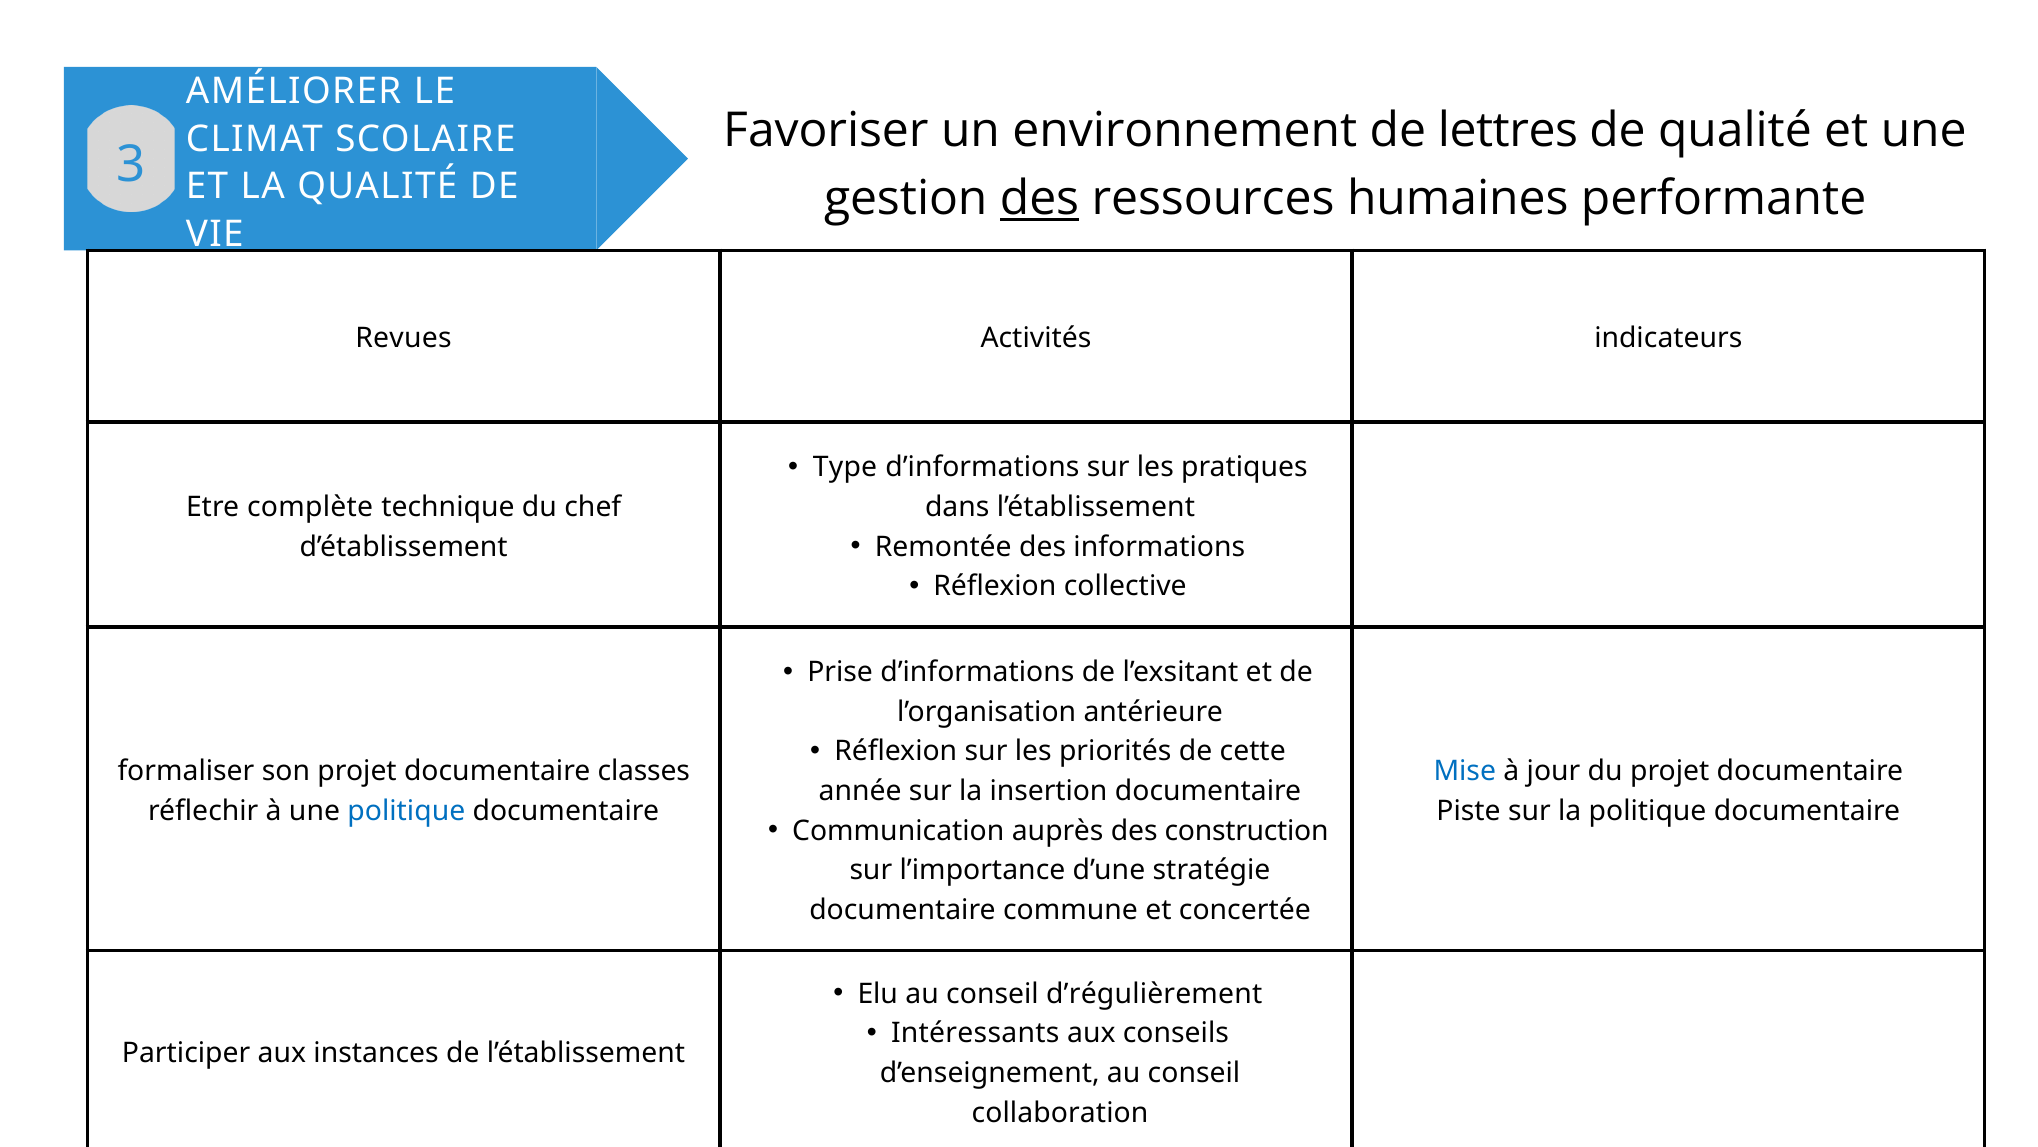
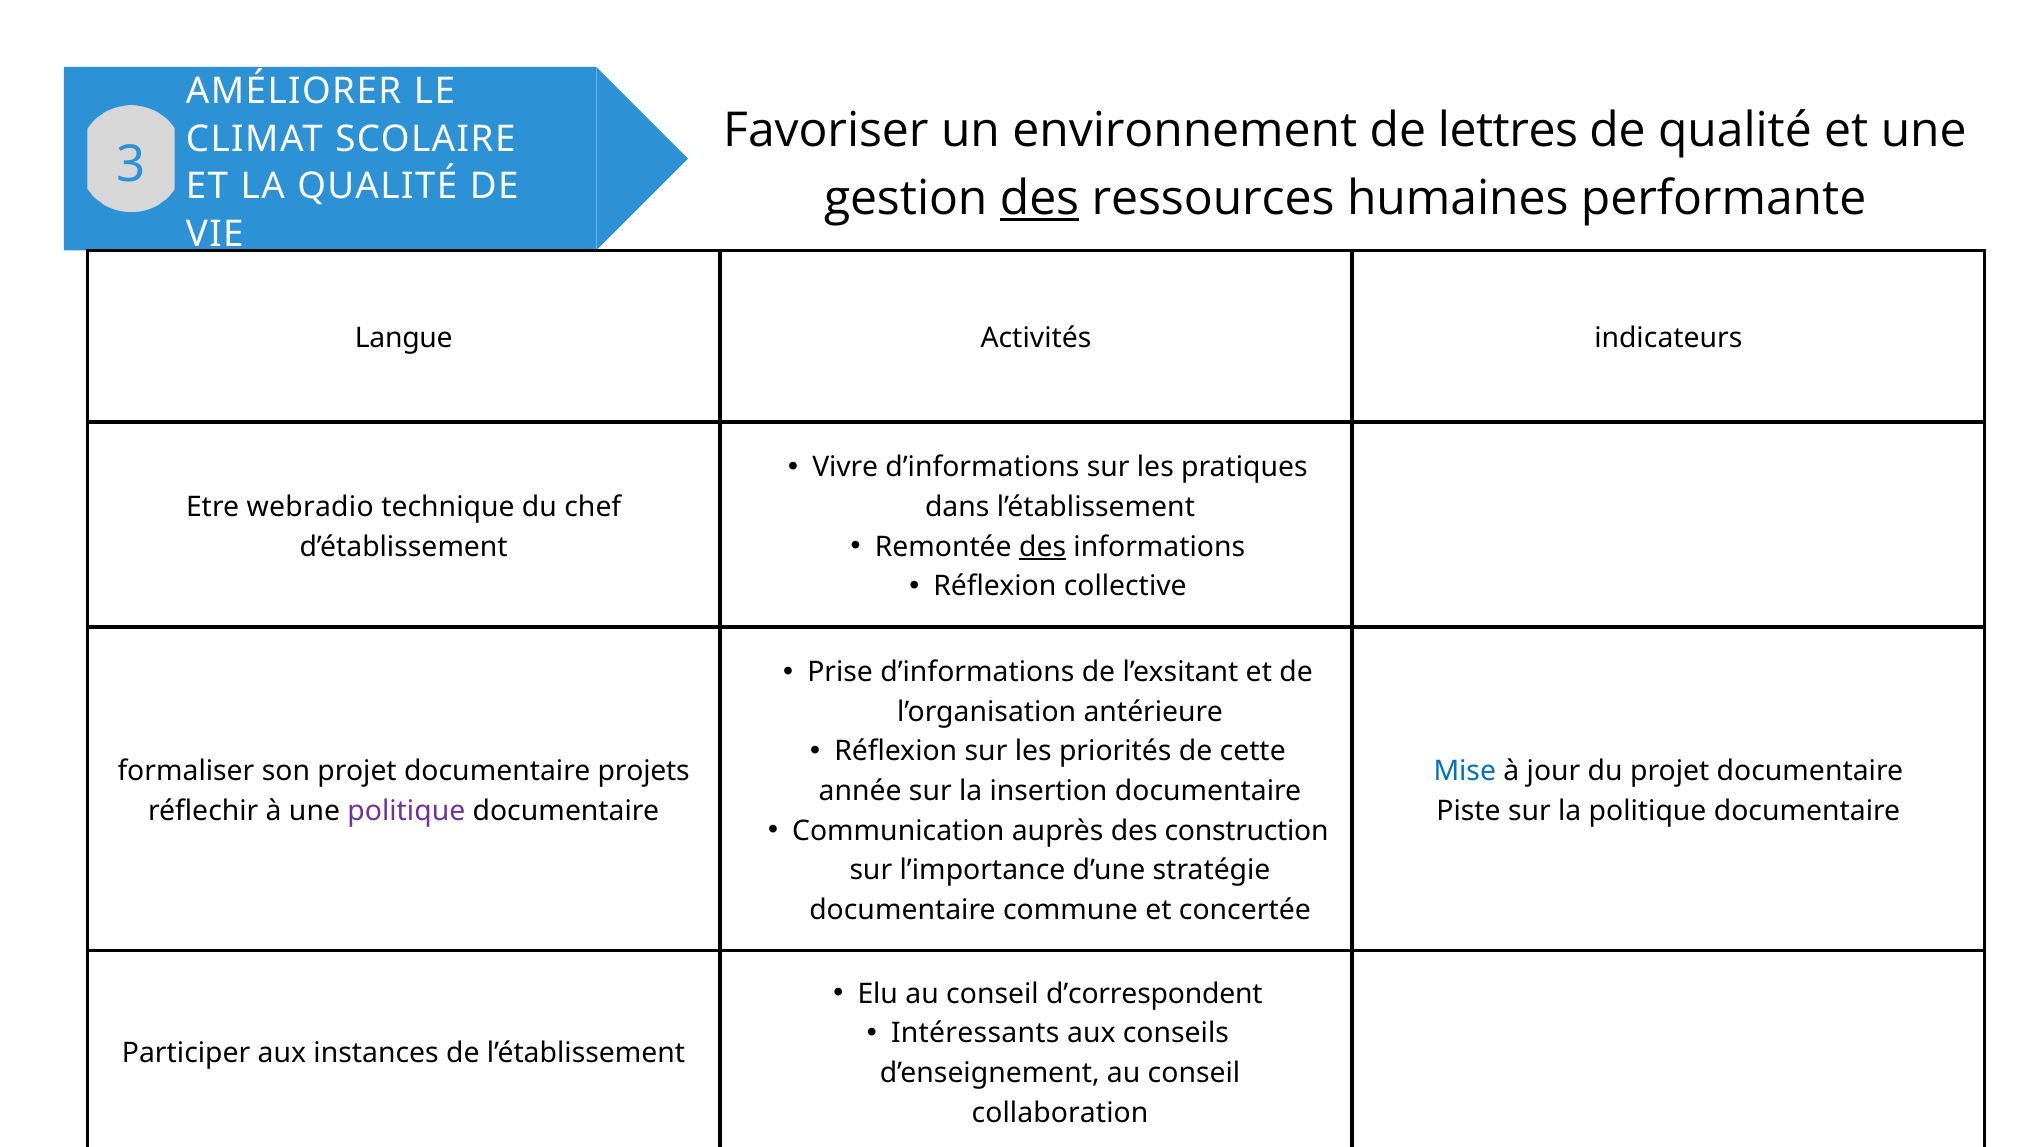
Revues: Revues -> Langue
Type: Type -> Vivre
complète: complète -> webradio
des at (1043, 546) underline: none -> present
classes: classes -> projets
politique at (406, 810) colour: blue -> purple
d’régulièrement: d’régulièrement -> d’correspondent
